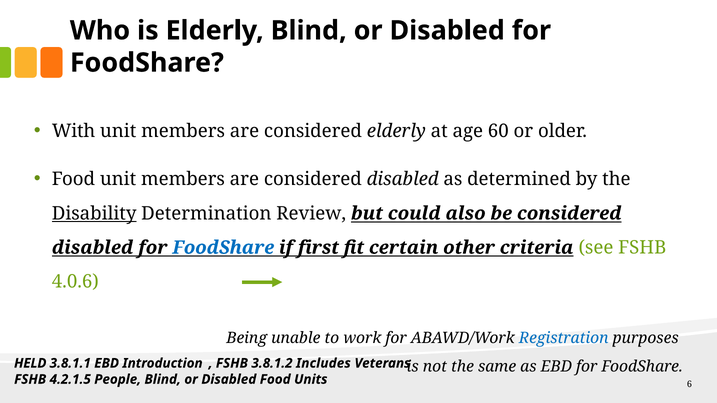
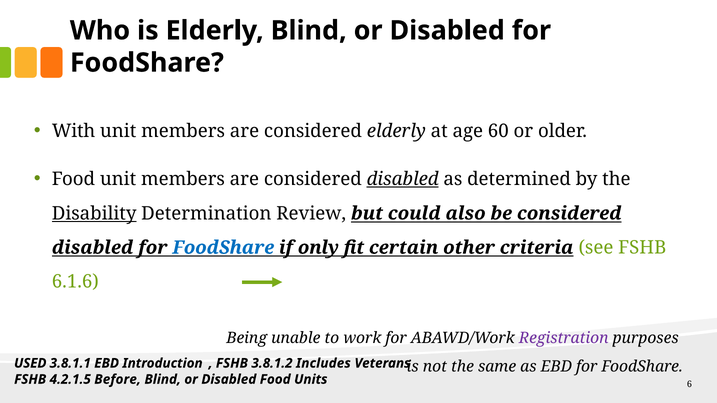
disabled at (403, 179) underline: none -> present
first: first -> only
4.0.6: 4.0.6 -> 6.1.6
Registration colour: blue -> purple
HELD: HELD -> USED
People: People -> Before
